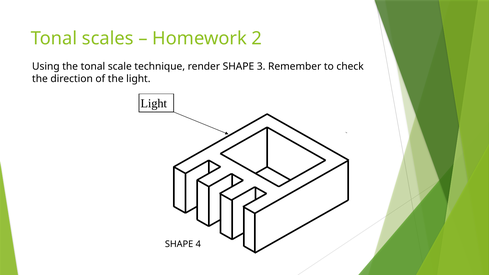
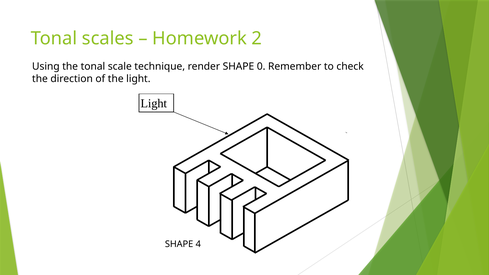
3: 3 -> 0
